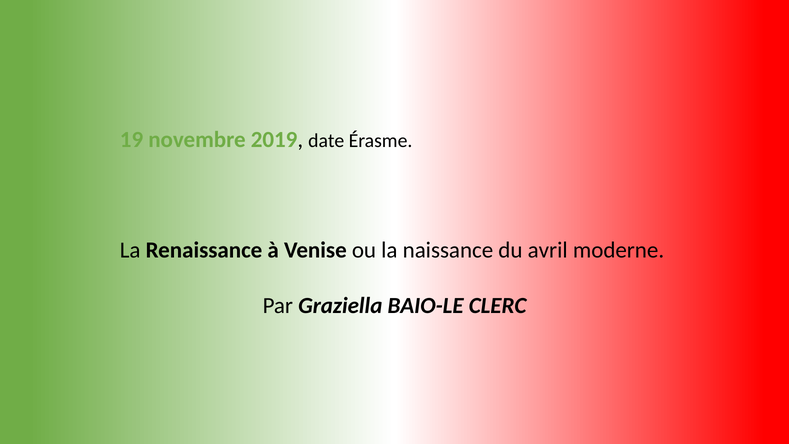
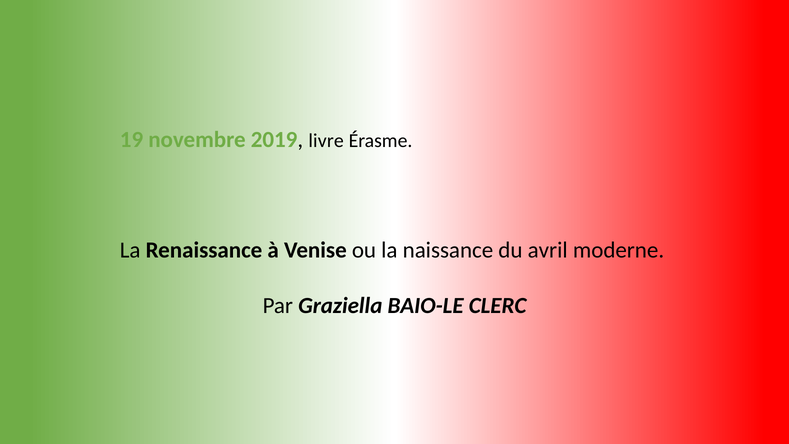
date: date -> livre
